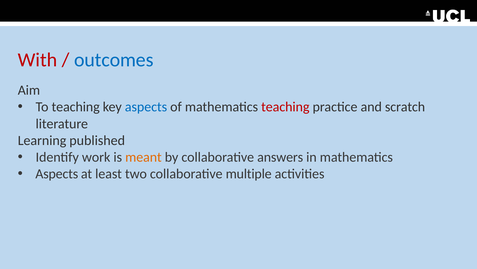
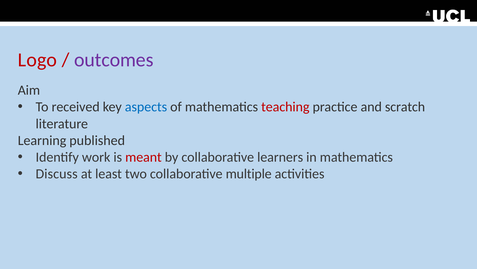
With: With -> Logo
outcomes colour: blue -> purple
To teaching: teaching -> received
meant colour: orange -> red
answers: answers -> learners
Aspects at (57, 174): Aspects -> Discuss
